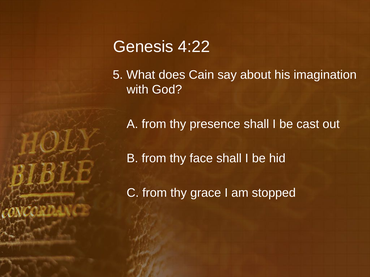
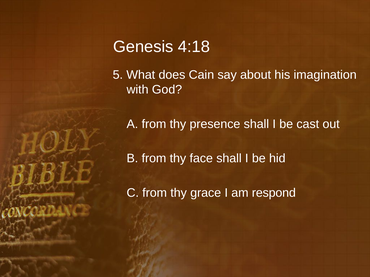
4:22: 4:22 -> 4:18
stopped: stopped -> respond
